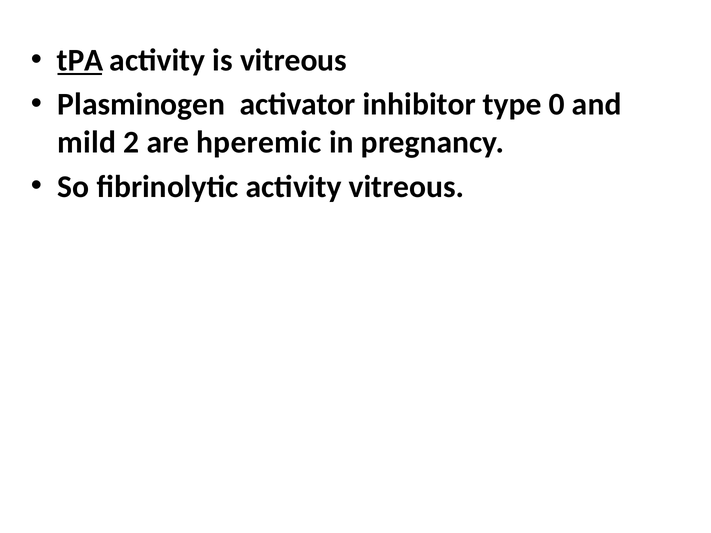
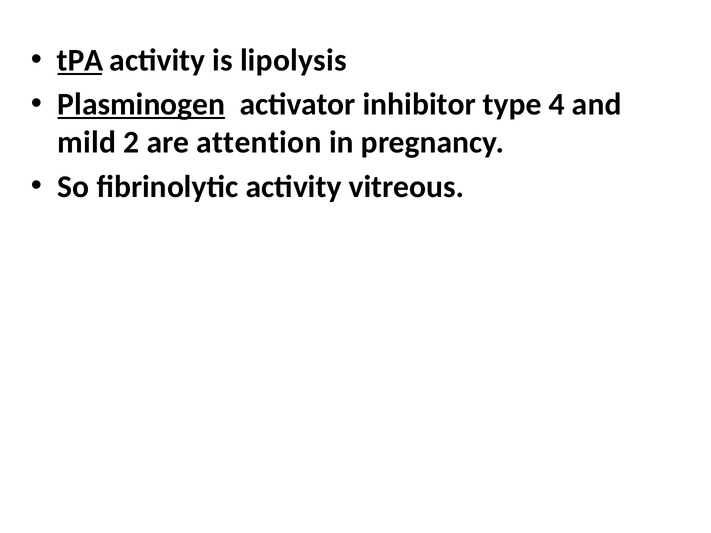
is vitreous: vitreous -> lipolysis
Plasminogen underline: none -> present
0: 0 -> 4
hperemic: hperemic -> attention
